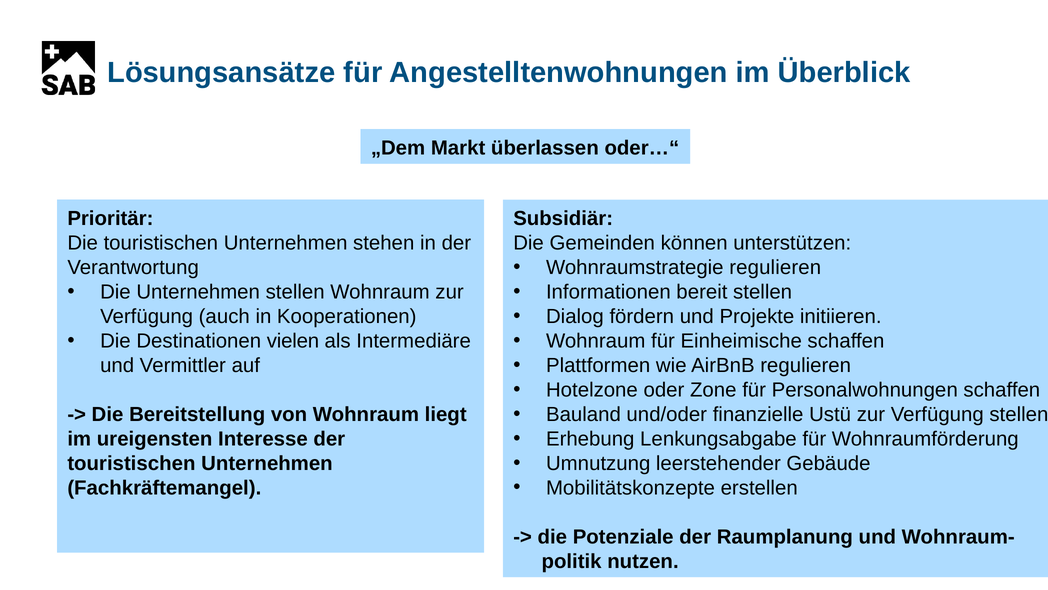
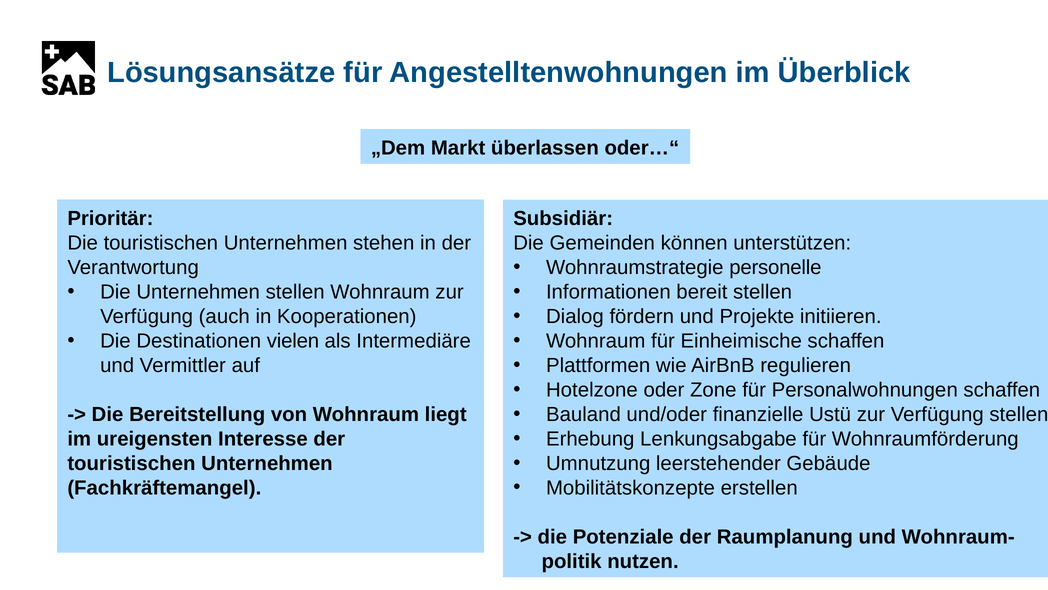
Wohnraumstrategie regulieren: regulieren -> personelle
